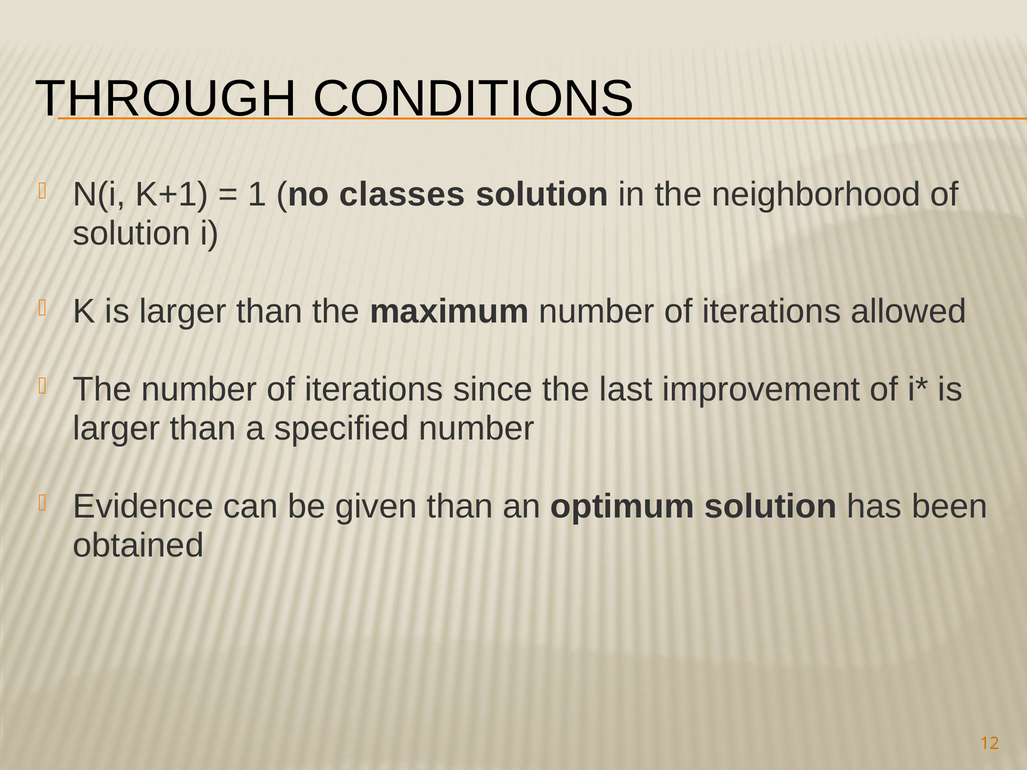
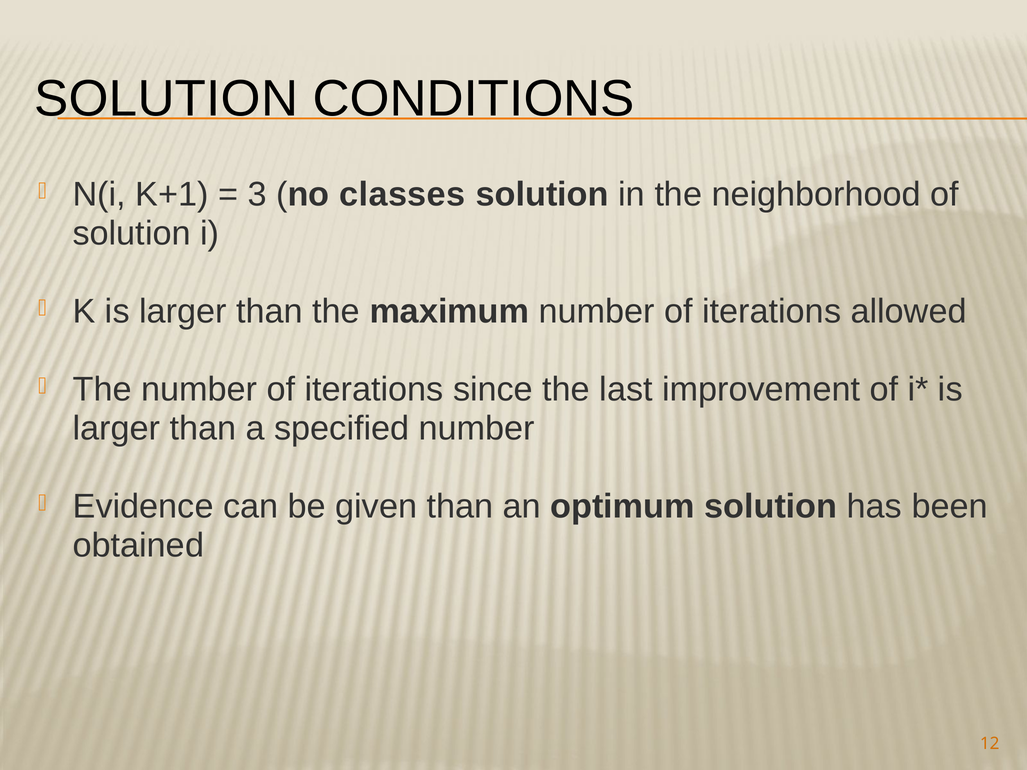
THROUGH at (166, 99): THROUGH -> SOLUTION
1: 1 -> 3
